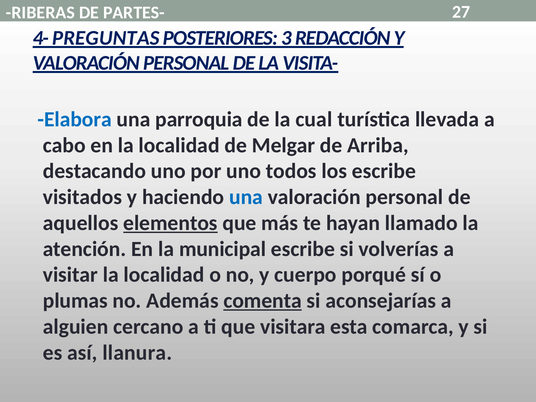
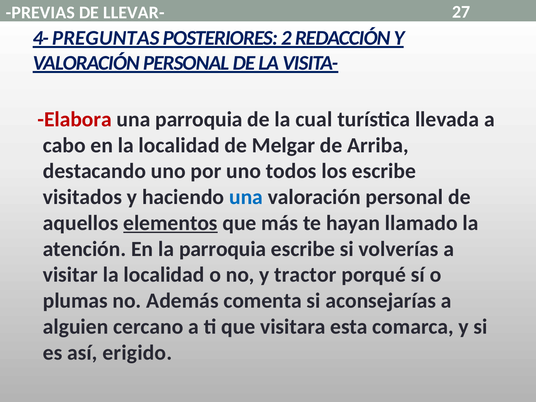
RIBERAS: RIBERAS -> PREVIAS
PARTES-: PARTES- -> LLEVAR-
3: 3 -> 2
Elabora colour: blue -> red
la municipal: municipal -> parroquia
cuerpo: cuerpo -> tractor
comenta underline: present -> none
llanura: llanura -> erigido
